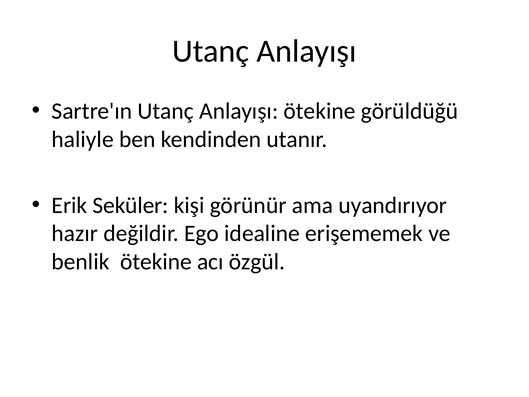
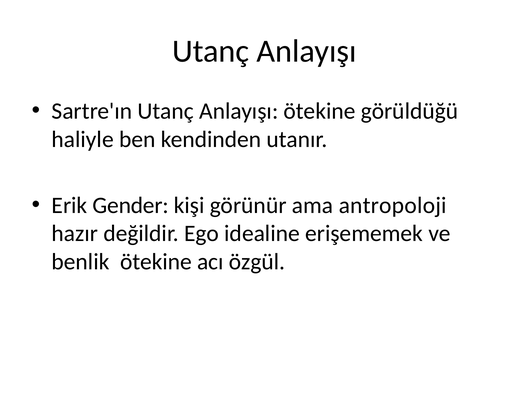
Seküler: Seküler -> Gender
uyandırıyor: uyandırıyor -> antropoloji
